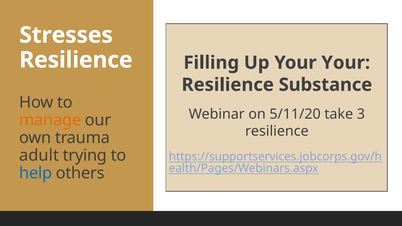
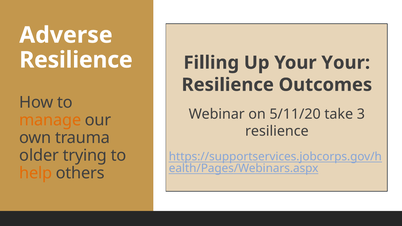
Stresses: Stresses -> Adverse
Substance: Substance -> Outcomes
adult: adult -> older
help colour: blue -> orange
